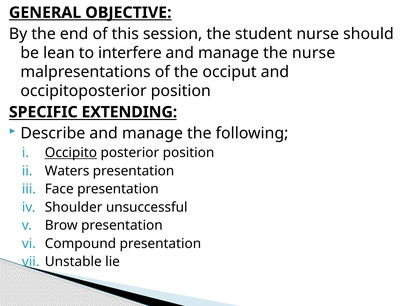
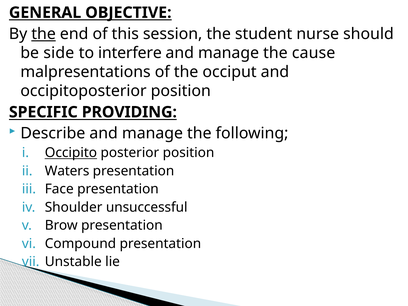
the at (44, 34) underline: none -> present
lean: lean -> side
the nurse: nurse -> cause
EXTENDING: EXTENDING -> PROVIDING
